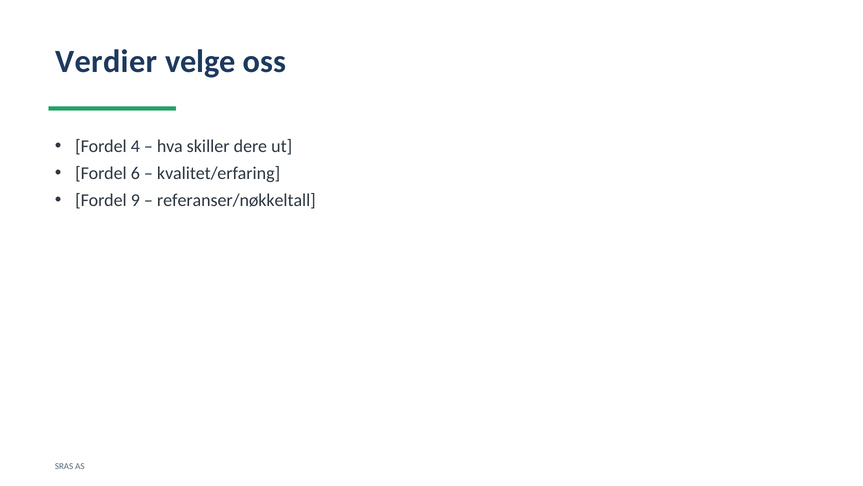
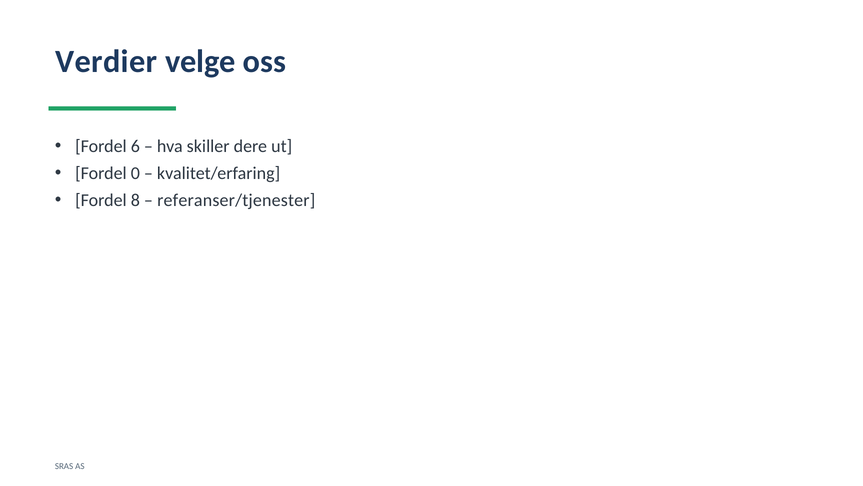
4: 4 -> 6
6: 6 -> 0
9: 9 -> 8
referanser/nøkkeltall: referanser/nøkkeltall -> referanser/tjenester
